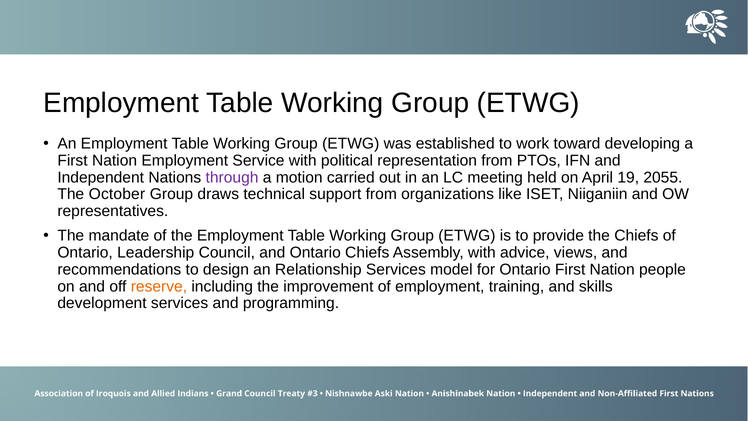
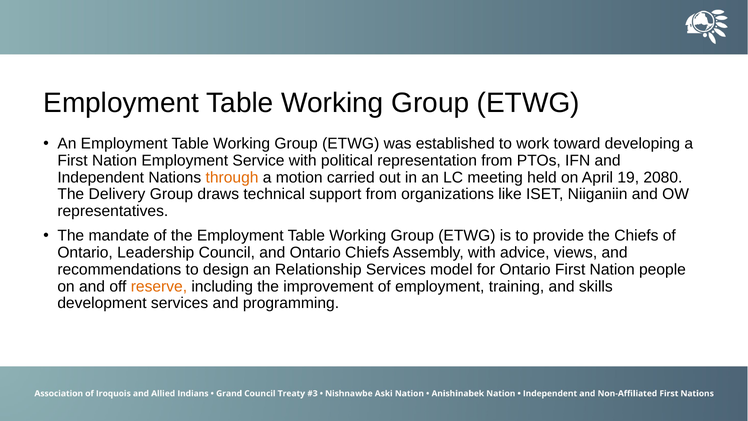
through colour: purple -> orange
2055: 2055 -> 2080
October: October -> Delivery
